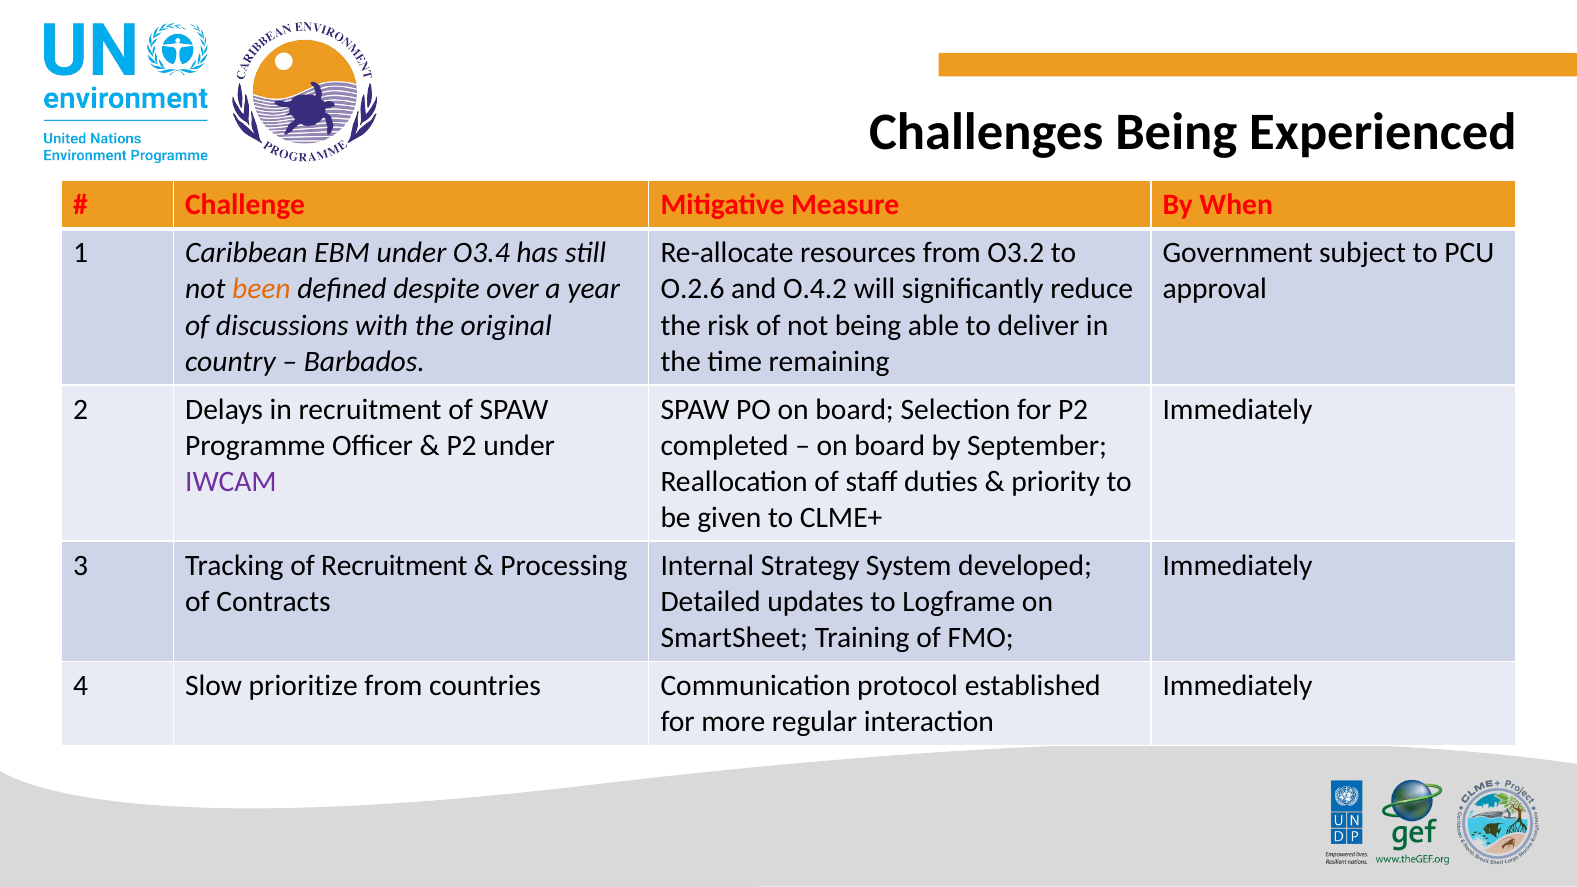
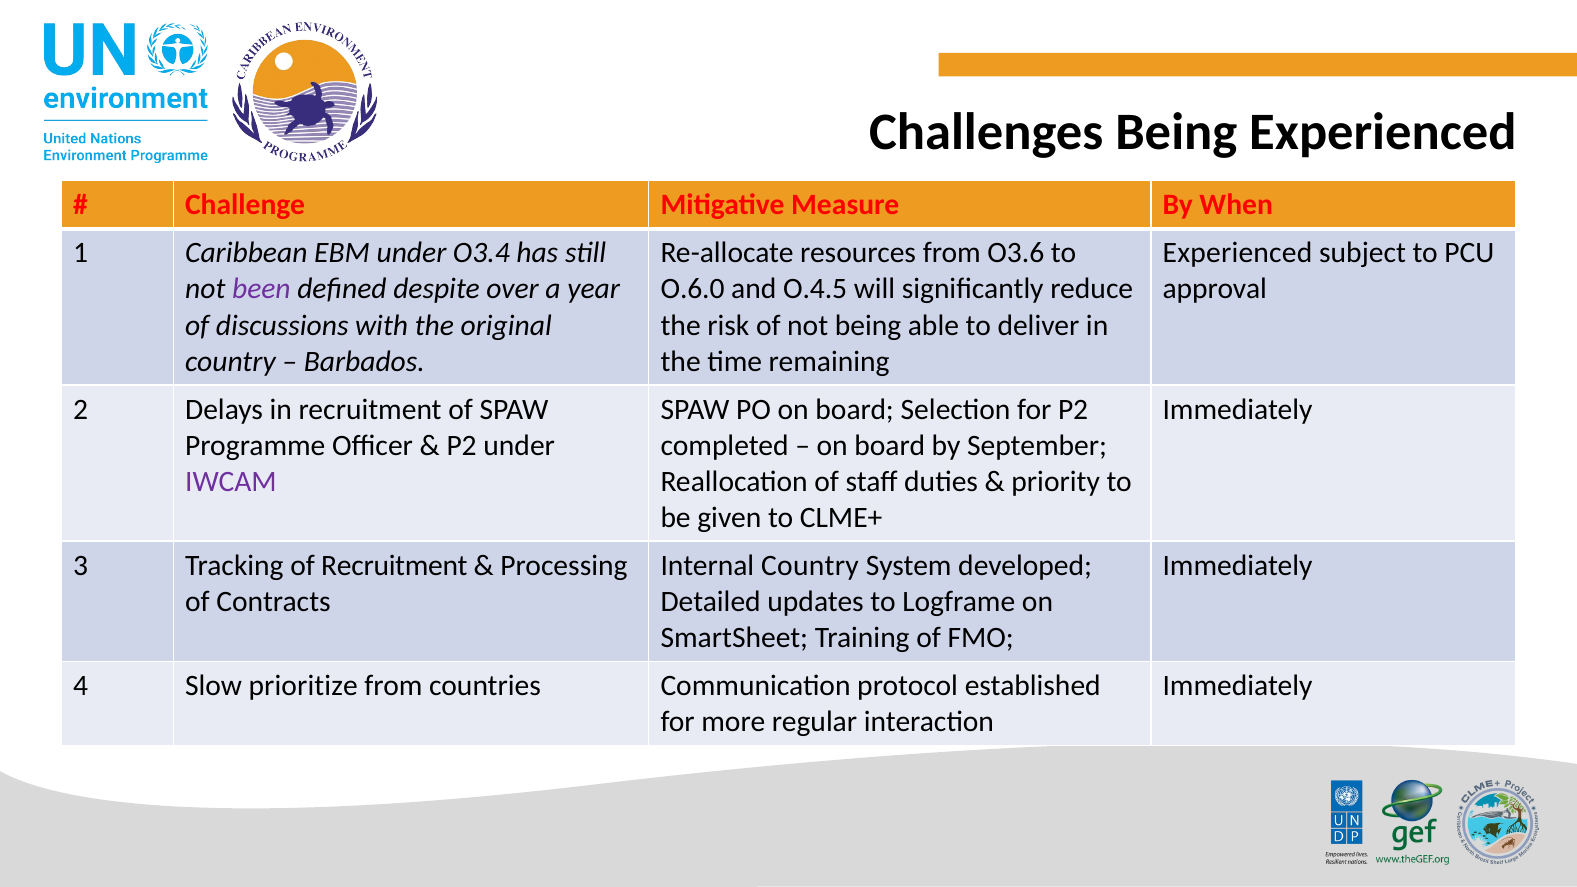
O3.2: O3.2 -> O3.6
Government at (1238, 253): Government -> Experienced
been colour: orange -> purple
O.2.6: O.2.6 -> O.6.0
O.4.2: O.4.2 -> O.4.5
Internal Strategy: Strategy -> Country
